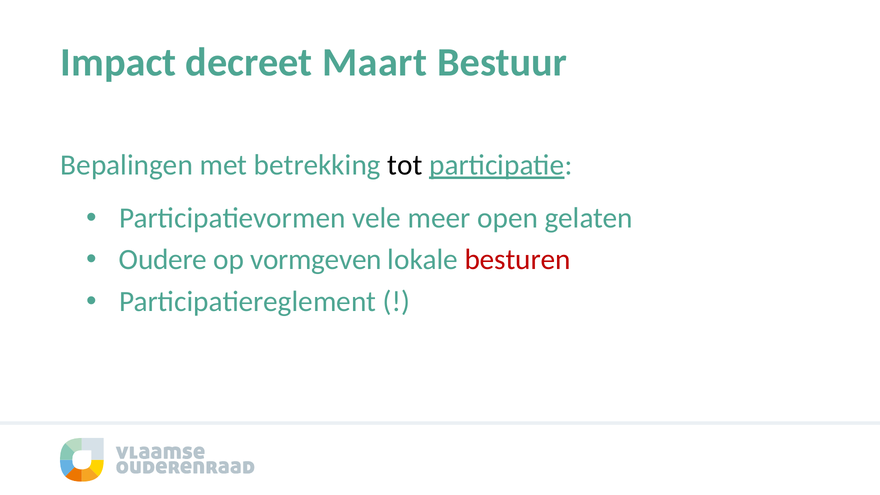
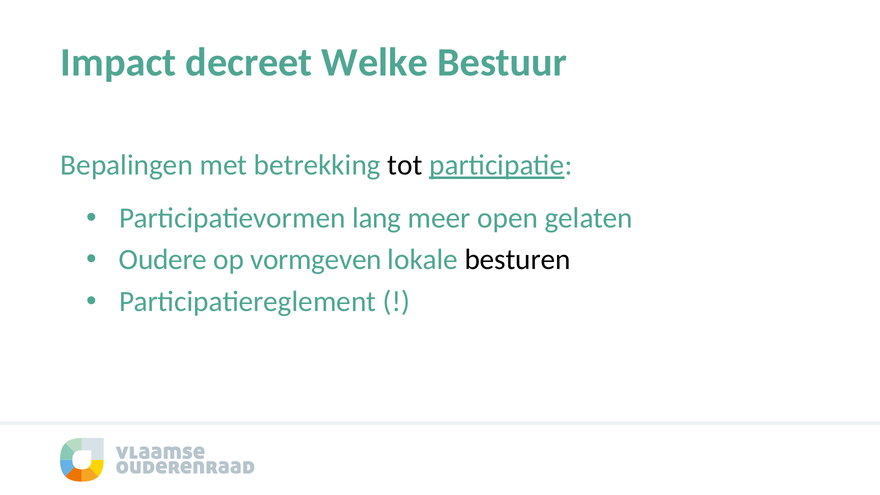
Maart: Maart -> Welke
vele: vele -> lang
besturen colour: red -> black
